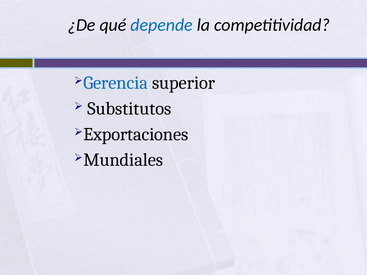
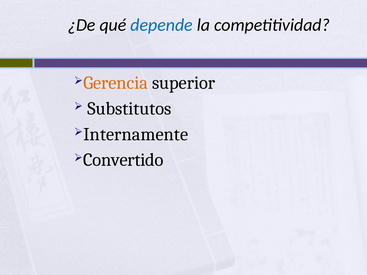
Gerencia colour: blue -> orange
Exportaciones: Exportaciones -> Internamente
Mundiales: Mundiales -> Convertido
